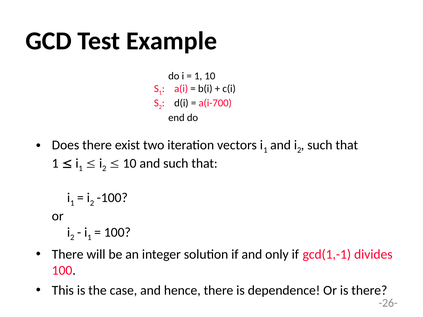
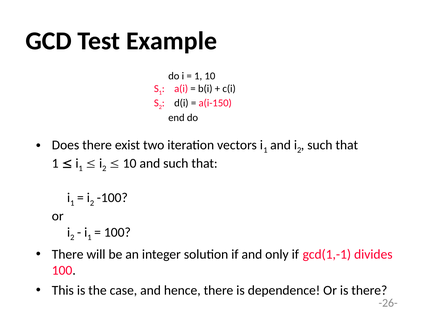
a(i-700: a(i-700 -> a(i-150
